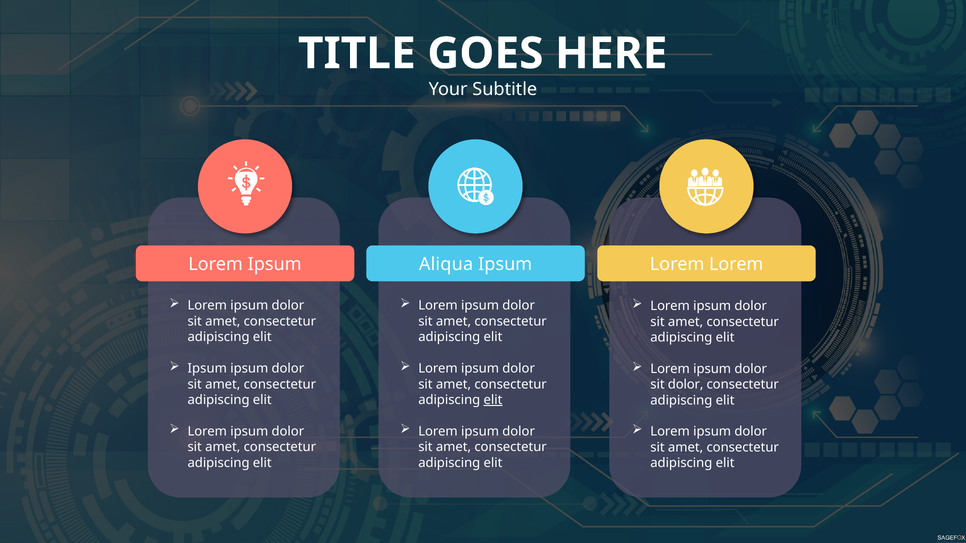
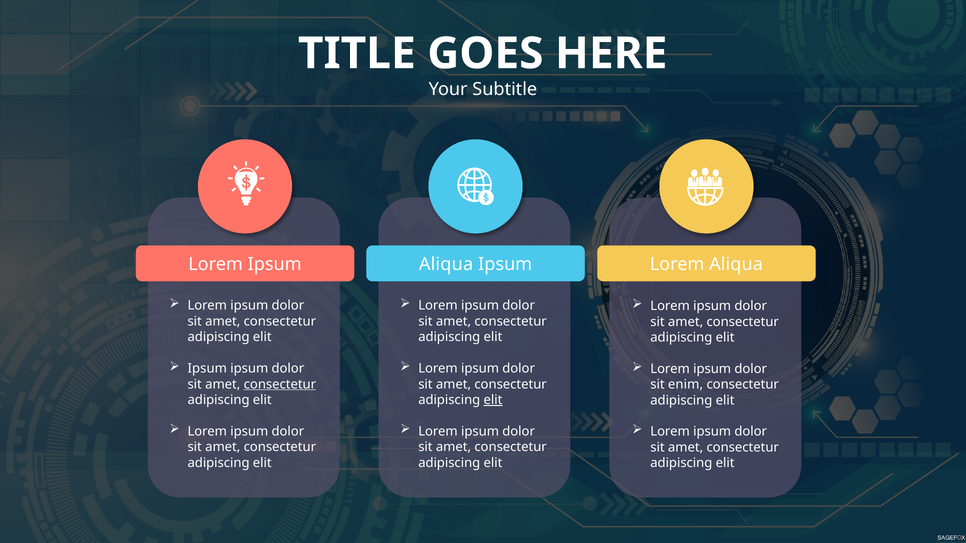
Lorem Lorem: Lorem -> Aliqua
consectetur at (280, 384) underline: none -> present
sit dolor: dolor -> enim
